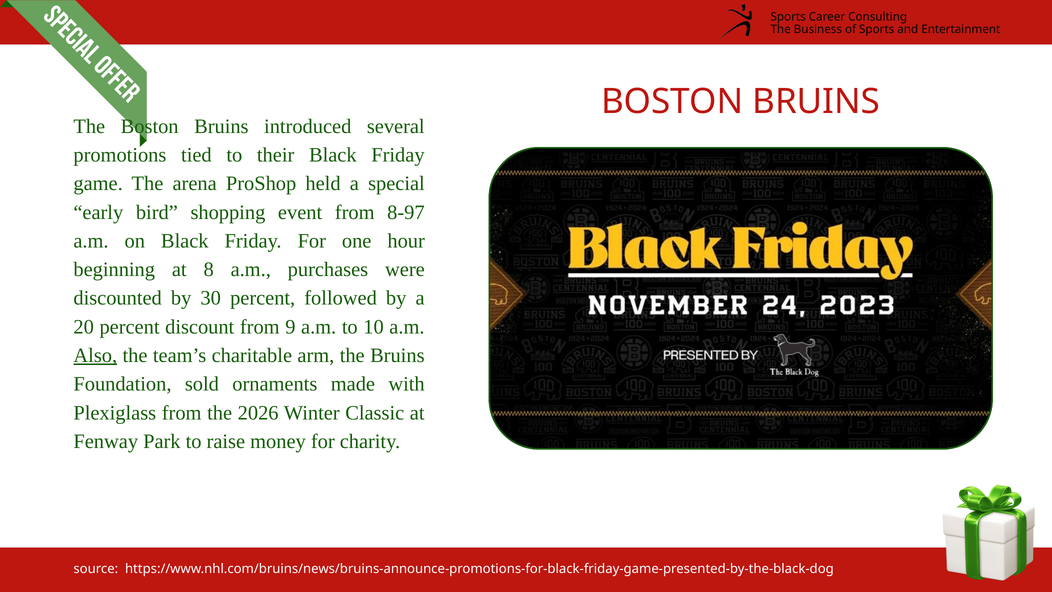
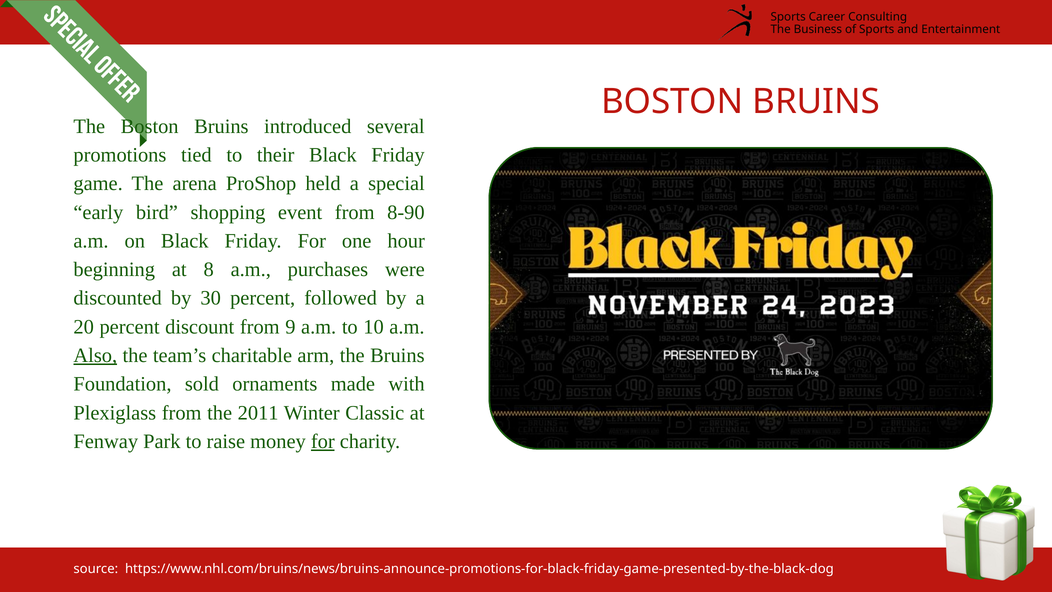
8-97: 8-97 -> 8-90
2026: 2026 -> 2011
for at (323, 441) underline: none -> present
